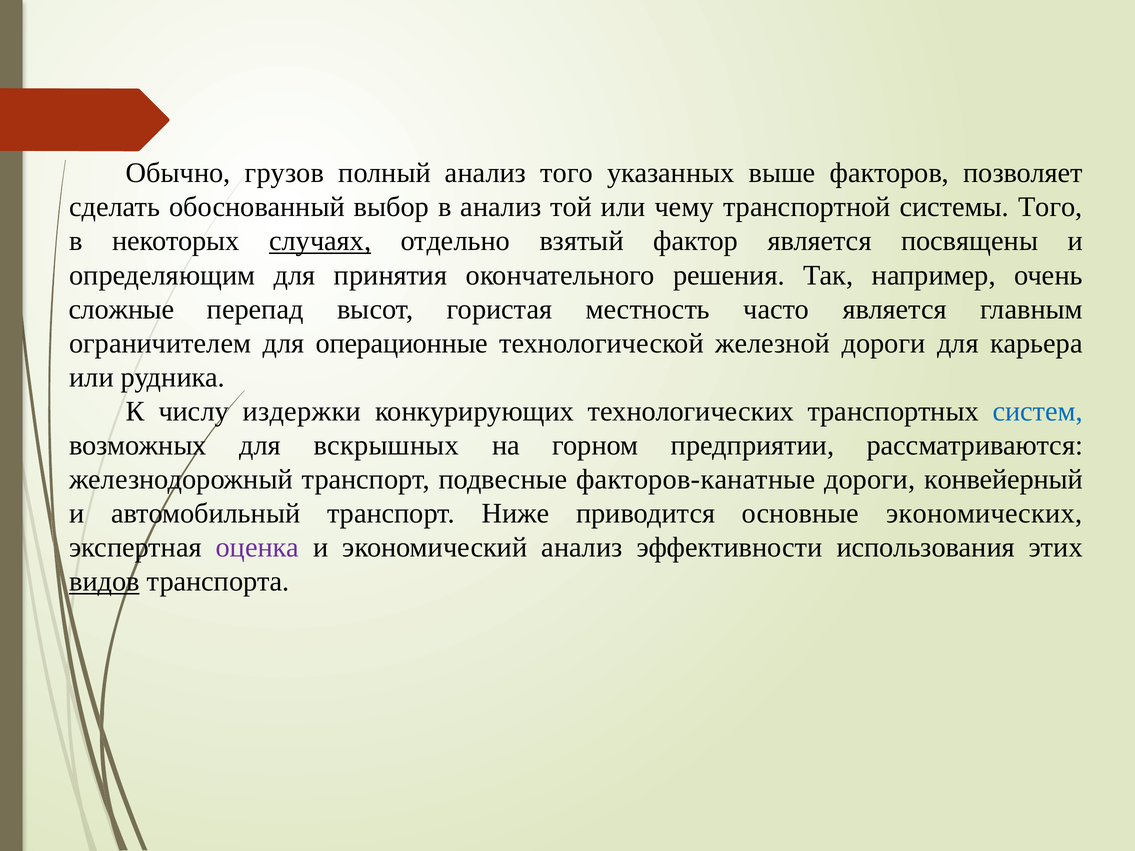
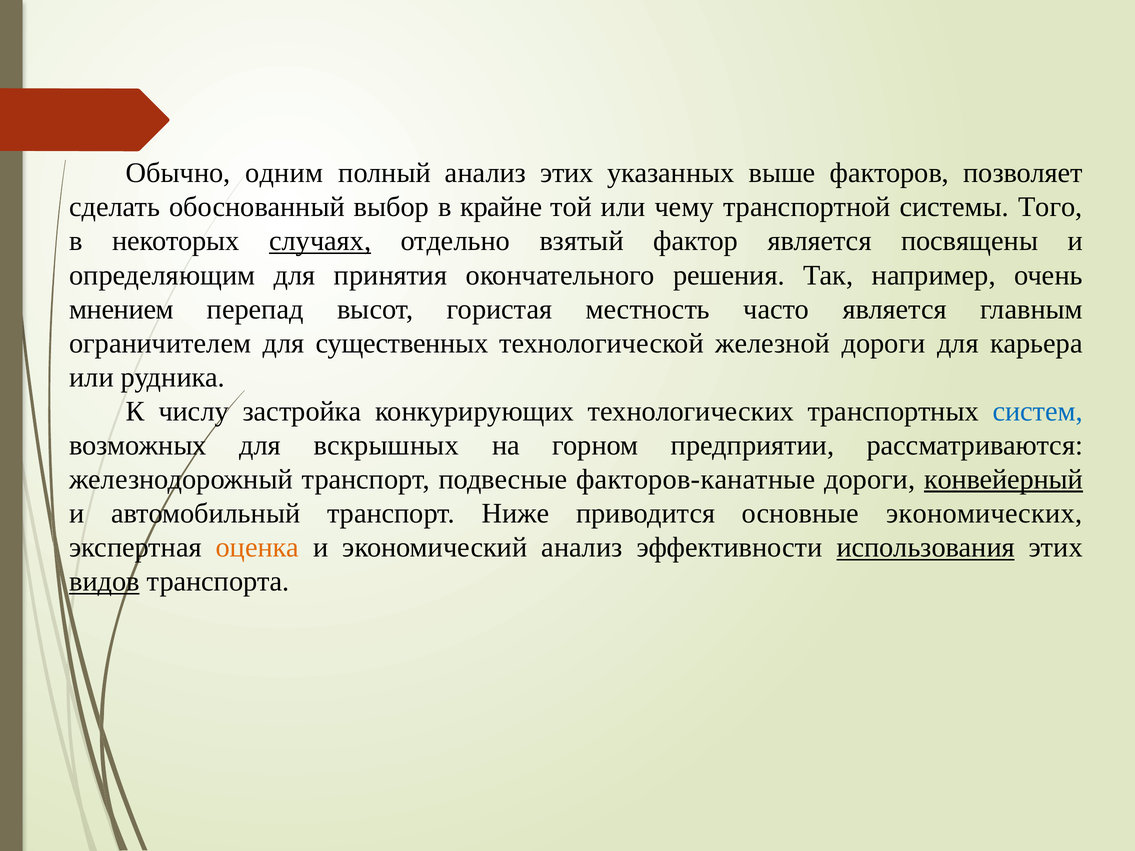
грузов: грузов -> одним
анализ того: того -> этих
в анализ: анализ -> крайне
сложные: сложные -> мнением
операционные: операционные -> существенных
издержки: издержки -> застройка
конвейерный underline: none -> present
оценка colour: purple -> orange
использования underline: none -> present
